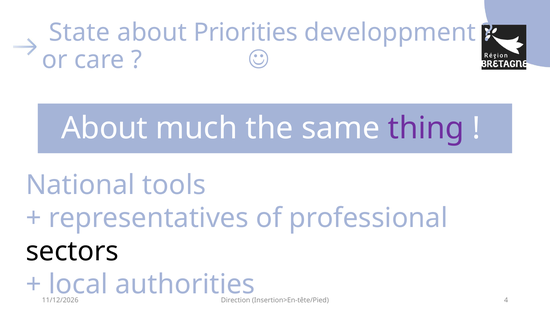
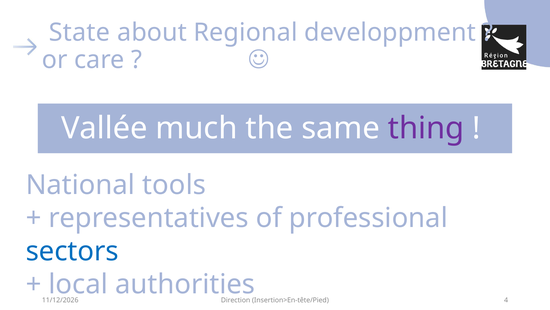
Priorities: Priorities -> Regional
About at (104, 128): About -> Vallée
sectors colour: black -> blue
